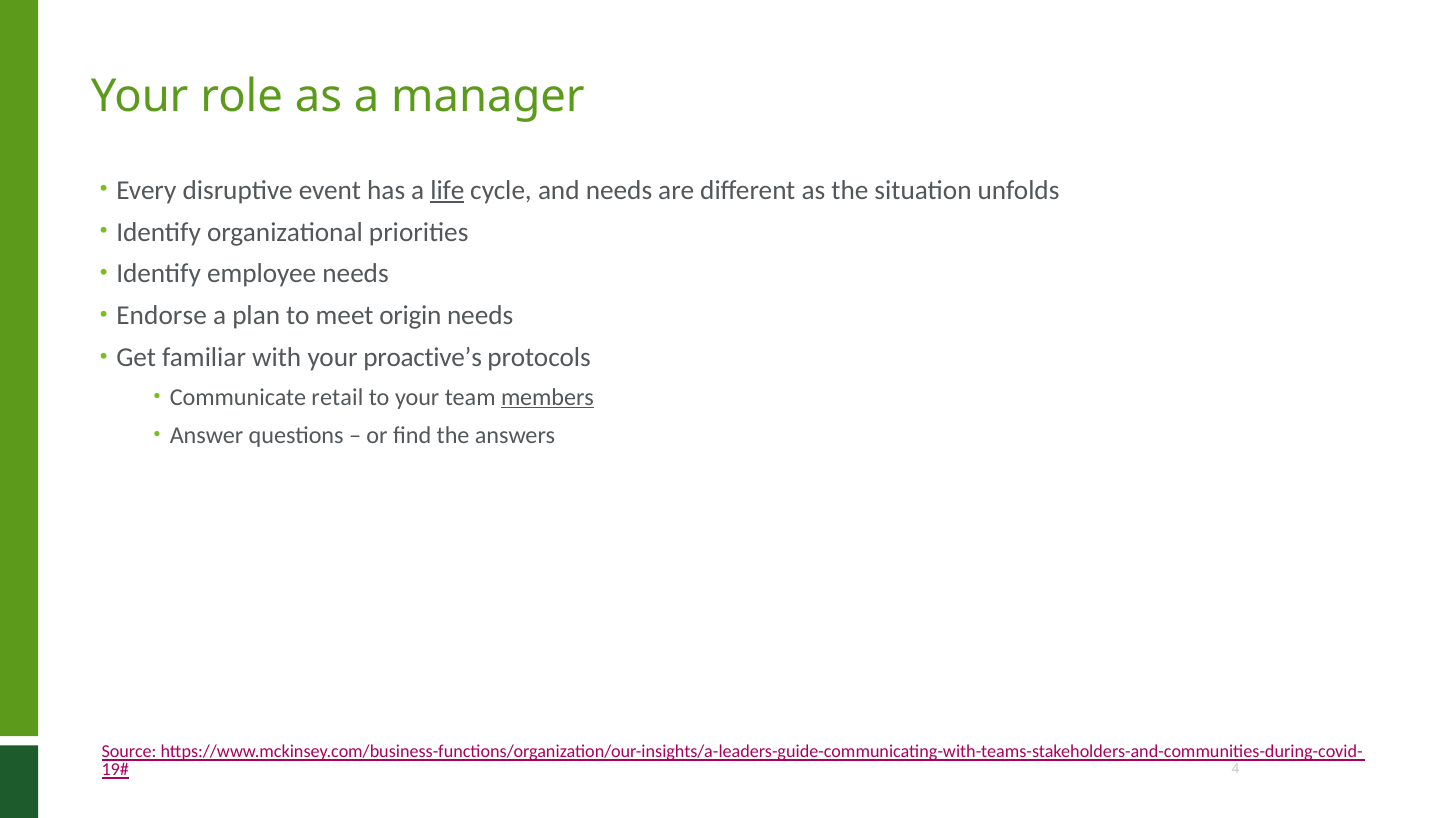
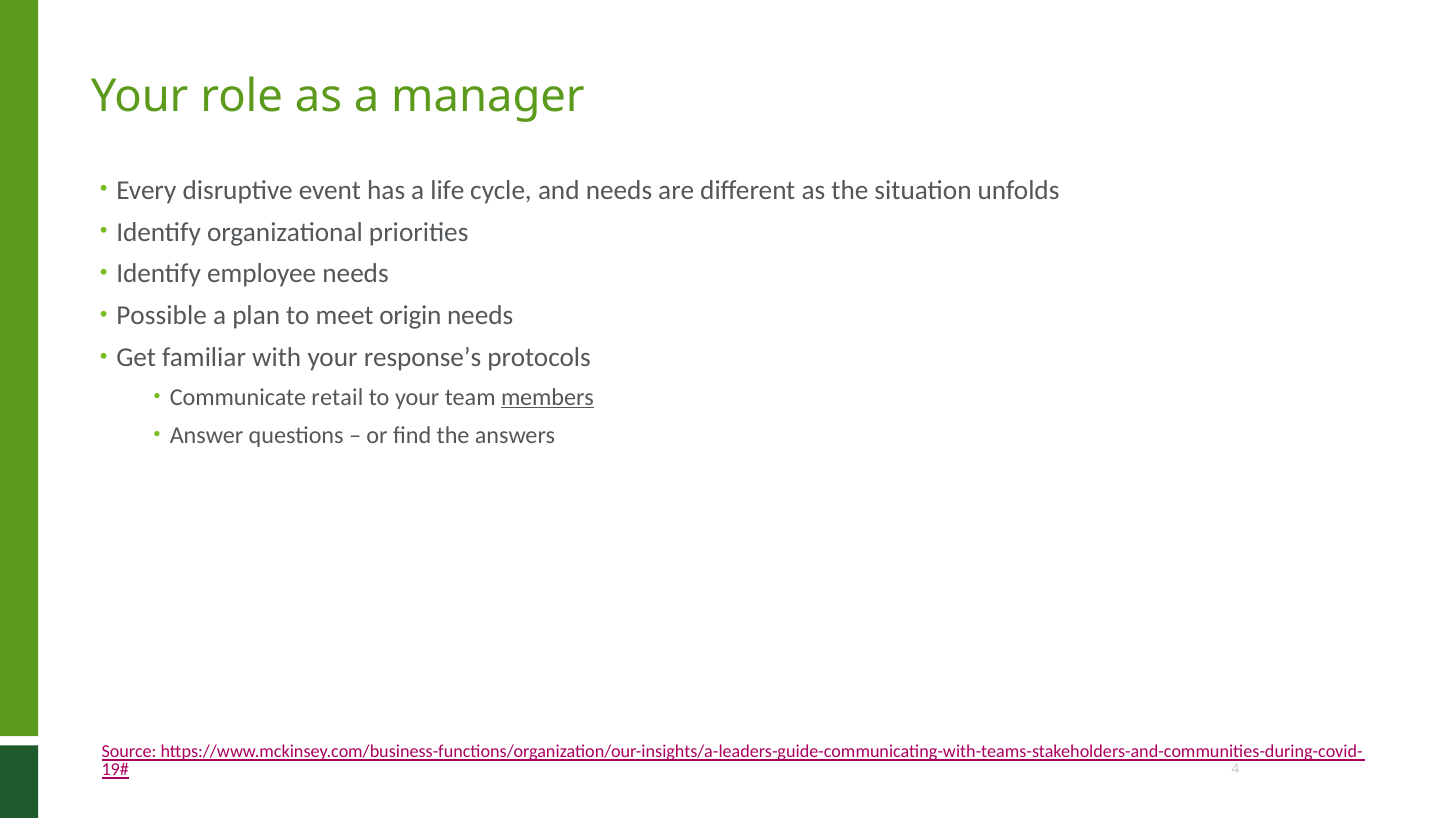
life underline: present -> none
Endorse: Endorse -> Possible
proactive’s: proactive’s -> response’s
